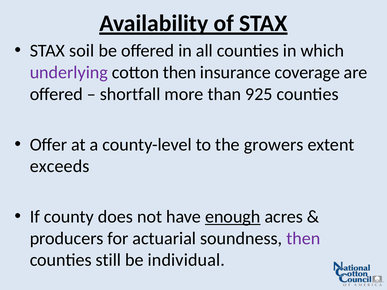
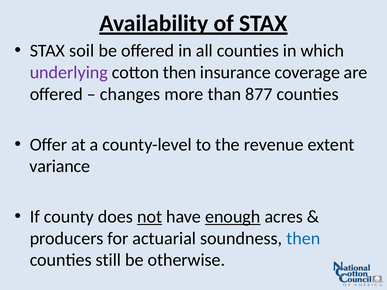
shortfall: shortfall -> changes
925: 925 -> 877
growers: growers -> revenue
exceeds: exceeds -> variance
not underline: none -> present
then at (303, 239) colour: purple -> blue
individual: individual -> otherwise
